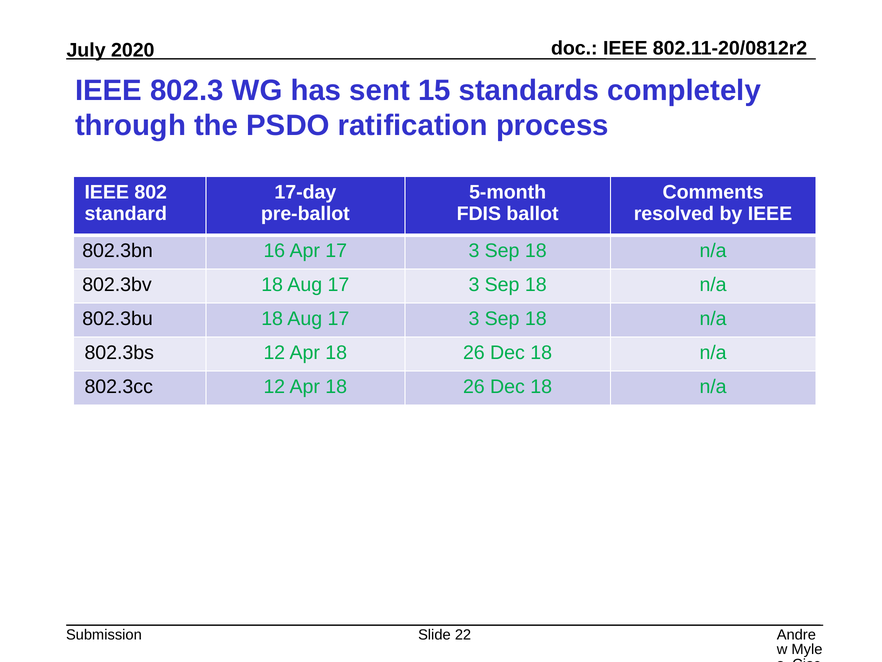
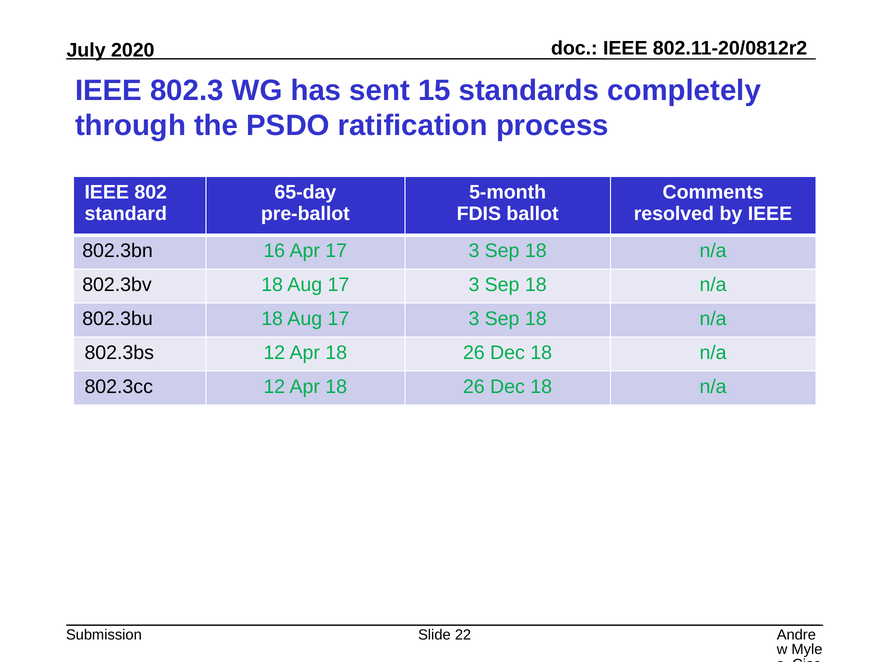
17-day: 17-day -> 65-day
